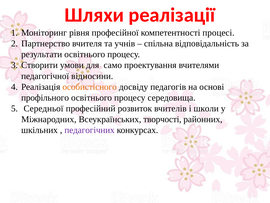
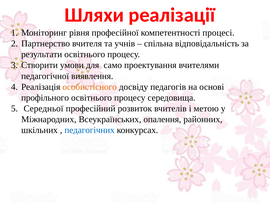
відносини: відносини -> виявлення
школи: школи -> метою
творчості: творчості -> опалення
педагогічних colour: purple -> blue
